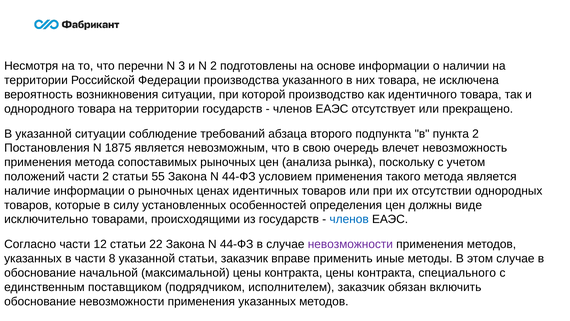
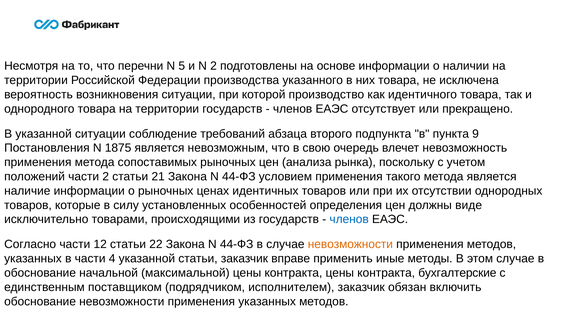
3: 3 -> 5
пункта 2: 2 -> 9
55: 55 -> 21
невозможности at (350, 244) colour: purple -> orange
8: 8 -> 4
специального: специального -> бухгалтерские
